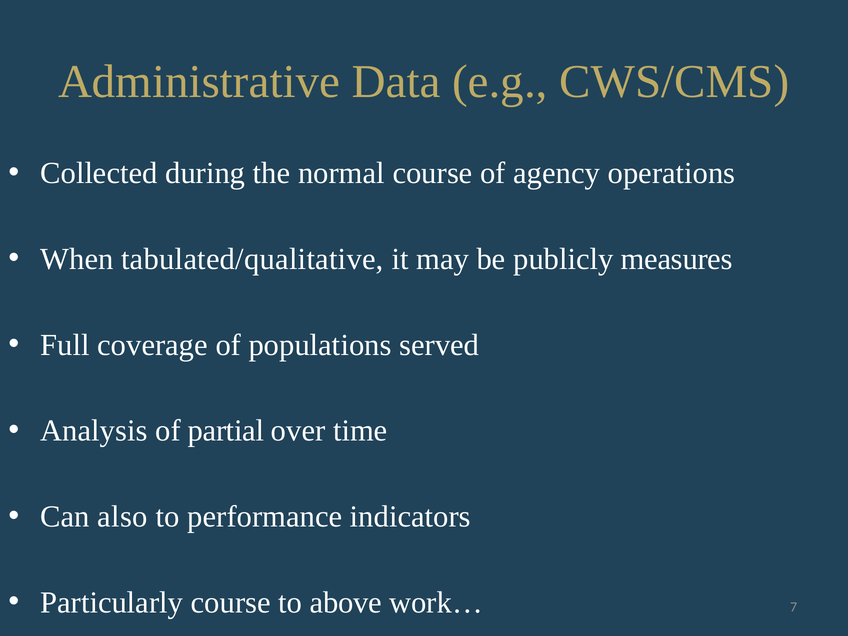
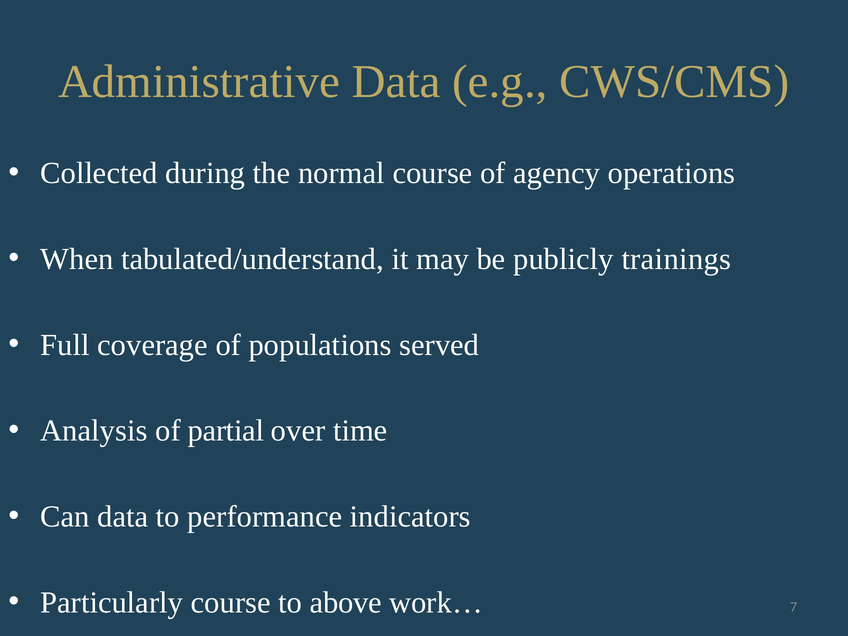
tabulated/qualitative: tabulated/qualitative -> tabulated/understand
measures: measures -> trainings
Can also: also -> data
